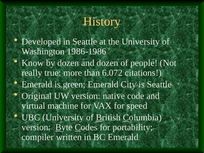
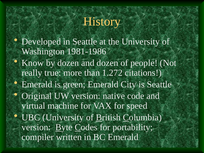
1986-1986: 1986-1986 -> 1981-1986
6.072: 6.072 -> 1.272
